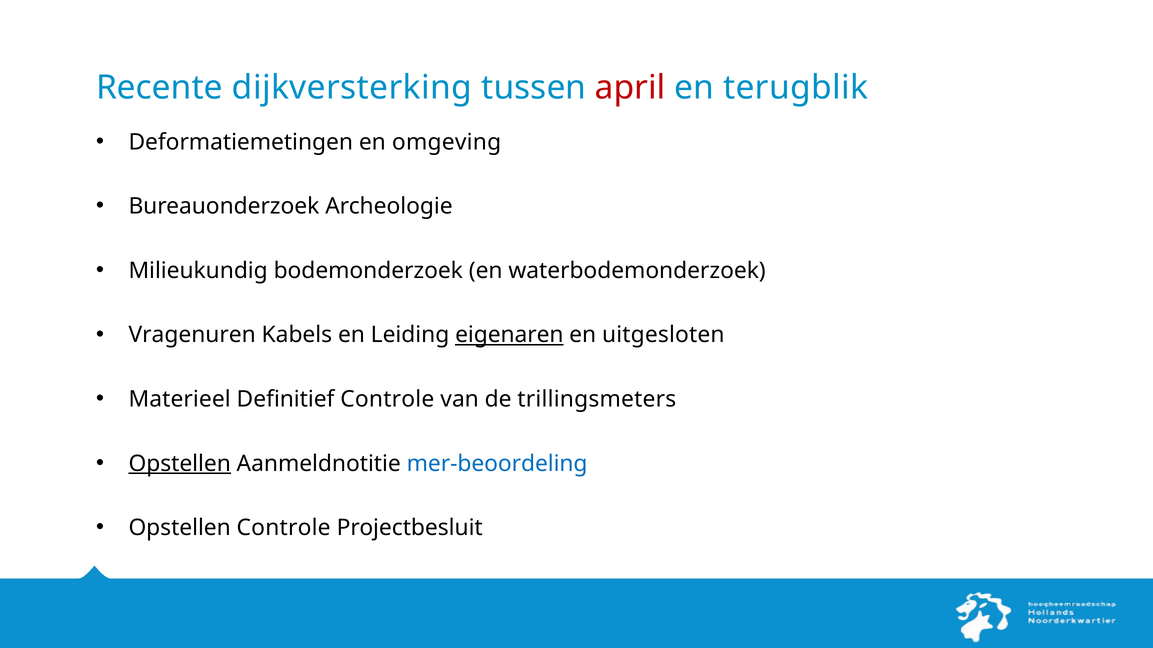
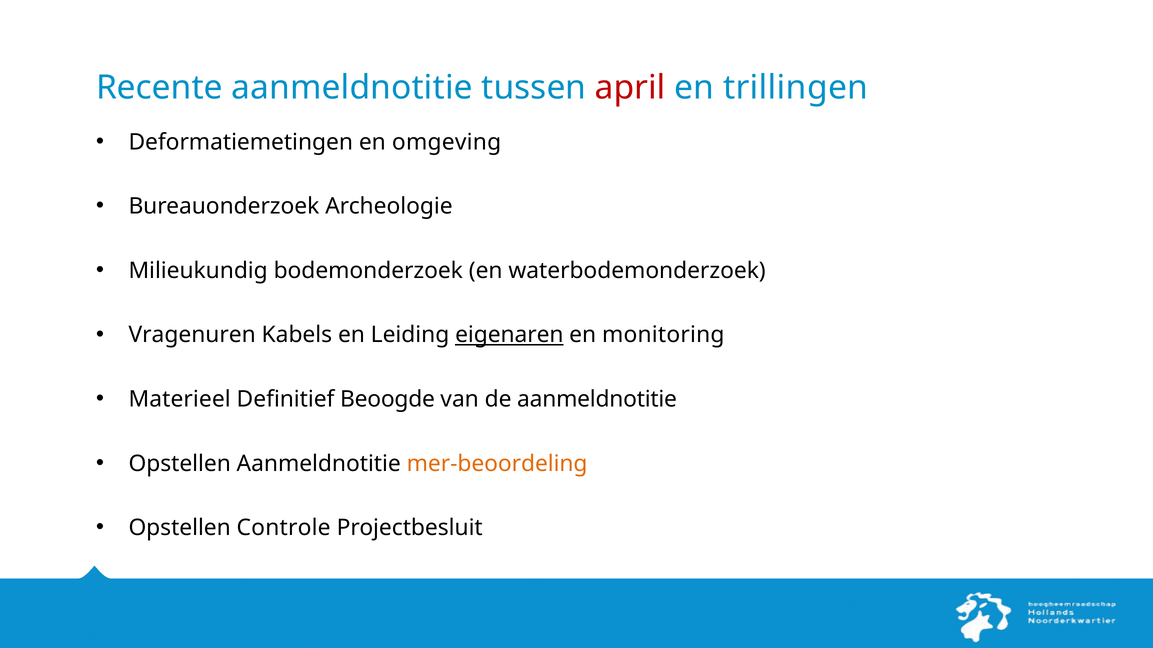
Recente dijkversterking: dijkversterking -> aanmeldnotitie
terugblik: terugblik -> trillingen
uitgesloten: uitgesloten -> monitoring
Definitief Controle: Controle -> Beoogde
de trillingsmeters: trillingsmeters -> aanmeldnotitie
Opstellen at (180, 464) underline: present -> none
mer-beoordeling colour: blue -> orange
